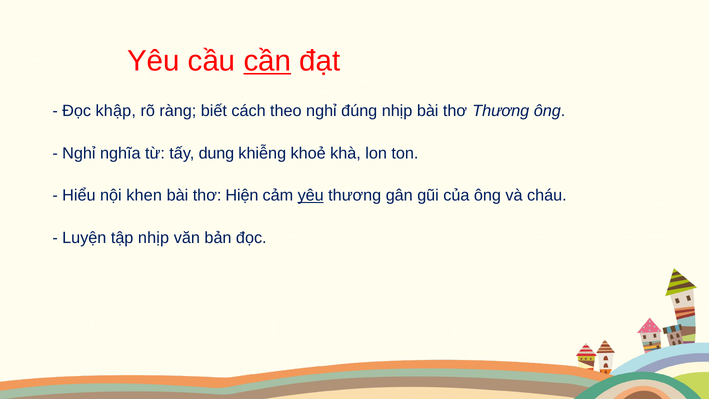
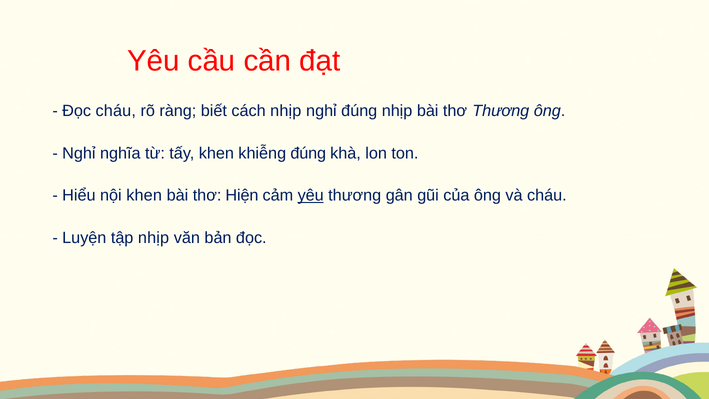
cần underline: present -> none
Đọc khập: khập -> cháu
cách theo: theo -> nhịp
tấy dung: dung -> khen
khiễng khoẻ: khoẻ -> đúng
